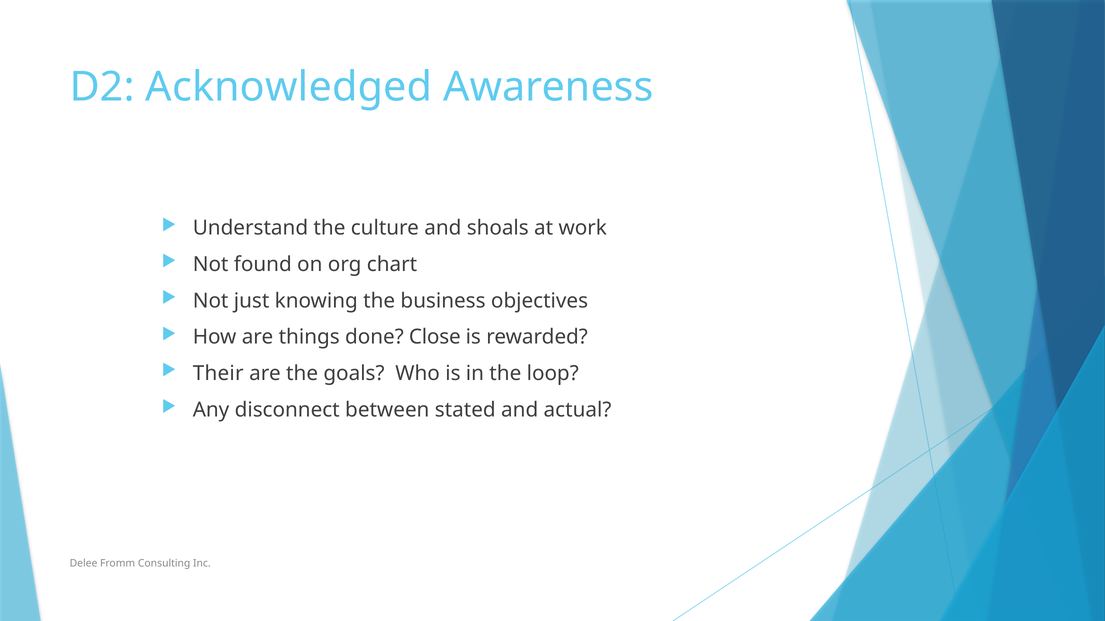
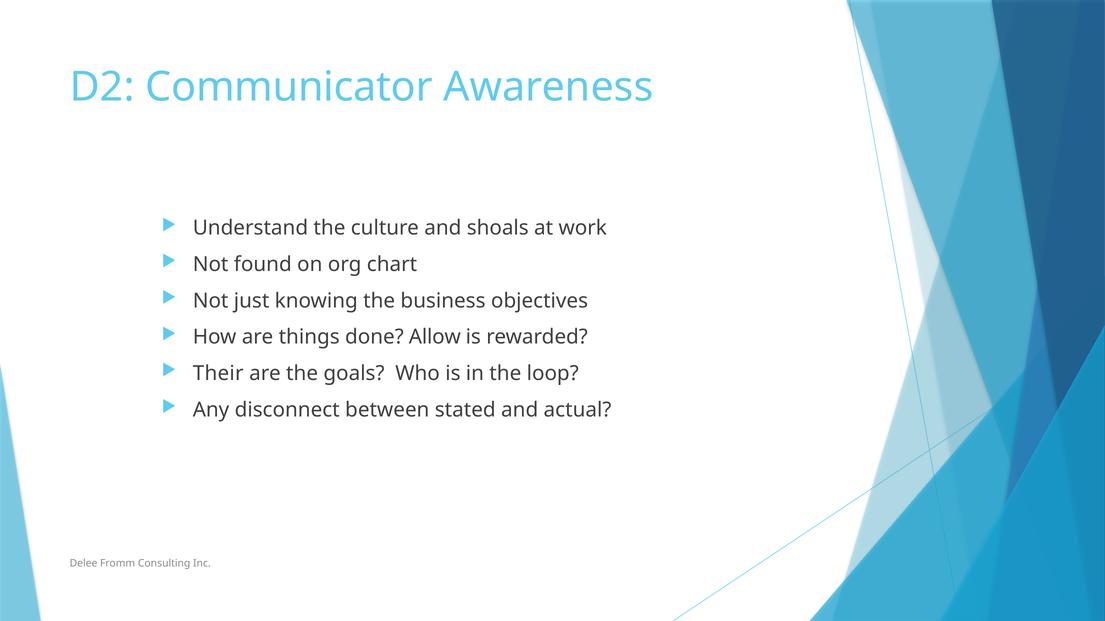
Acknowledged: Acknowledged -> Communicator
Close: Close -> Allow
